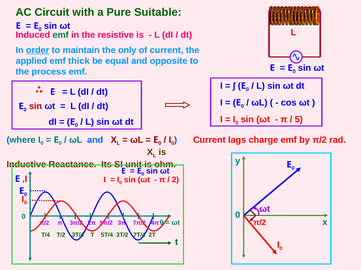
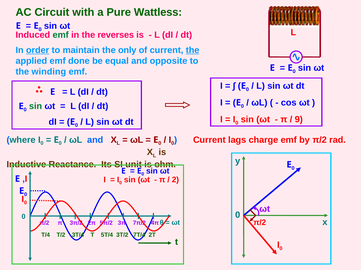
Suitable: Suitable -> Wattless
resistive: resistive -> reverses
the at (193, 50) underline: none -> present
thick: thick -> done
process: process -> winding
sin at (36, 106) colour: red -> green
5: 5 -> 9
